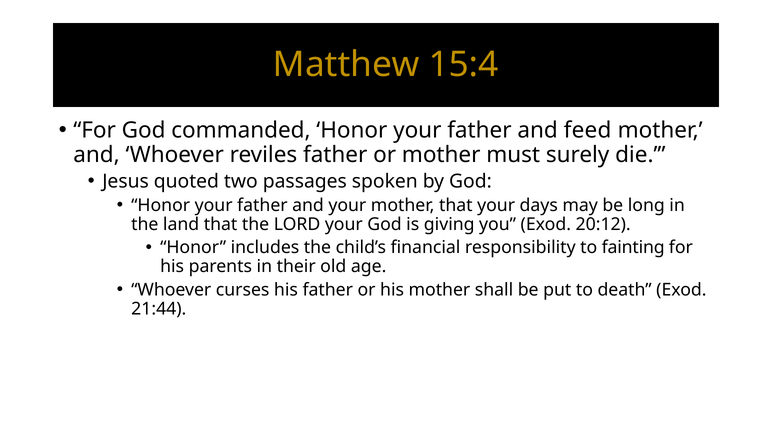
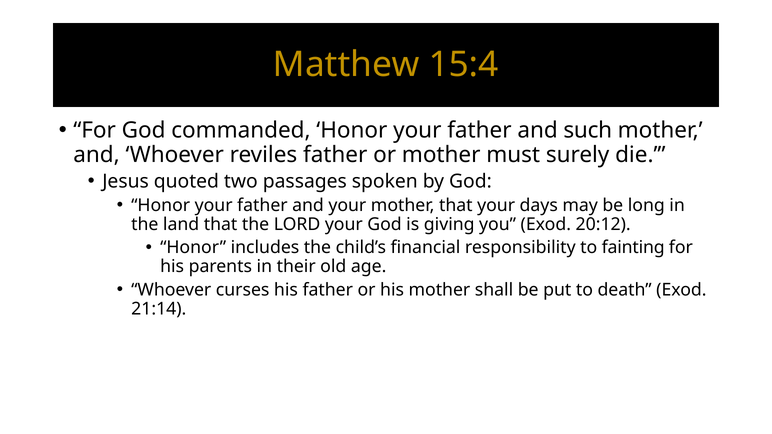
feed: feed -> such
21:44: 21:44 -> 21:14
